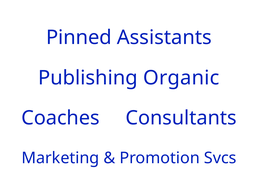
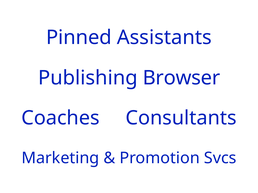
Organic: Organic -> Browser
